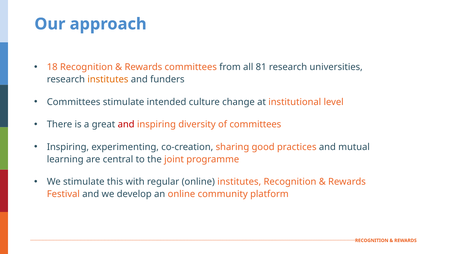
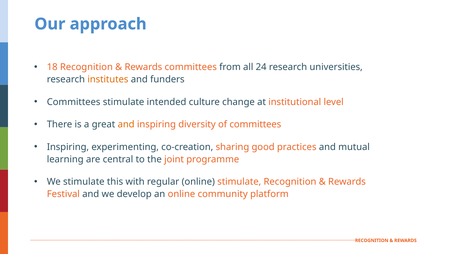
81: 81 -> 24
and at (126, 124) colour: red -> orange
online institutes: institutes -> stimulate
